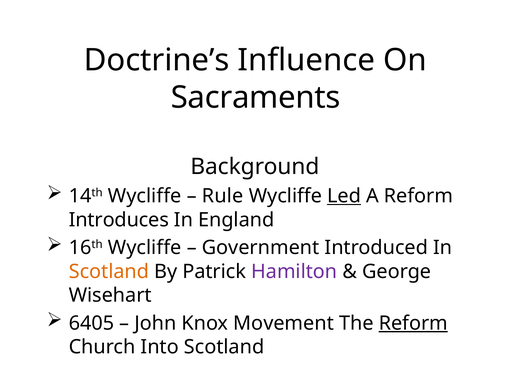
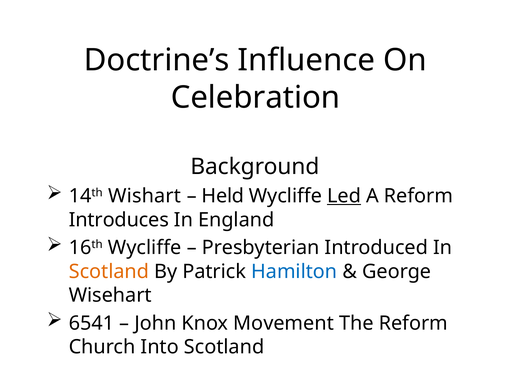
Sacraments: Sacraments -> Celebration
14th Wycliffe: Wycliffe -> Wishart
Rule: Rule -> Held
Government: Government -> Presbyterian
Hamilton colour: purple -> blue
6405: 6405 -> 6541
Reform at (413, 323) underline: present -> none
